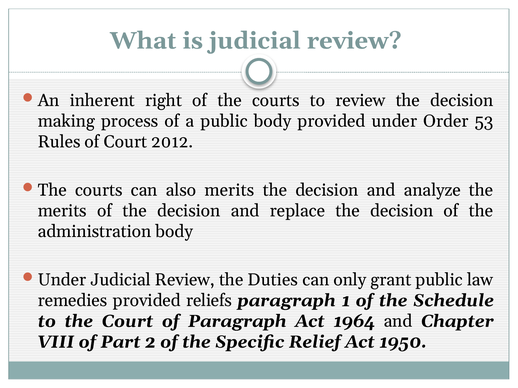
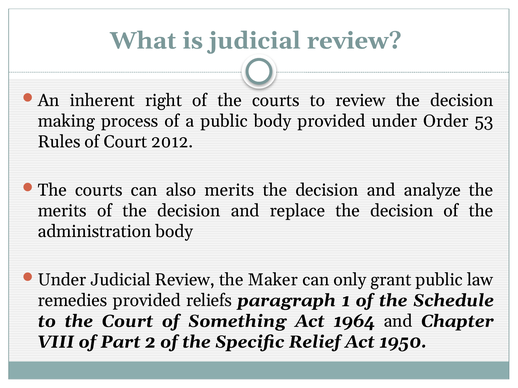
Duties: Duties -> Maker
of Paragraph: Paragraph -> Something
